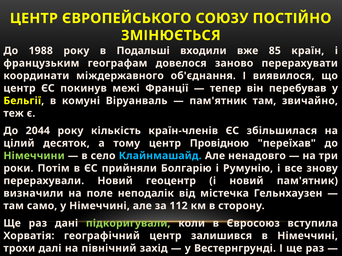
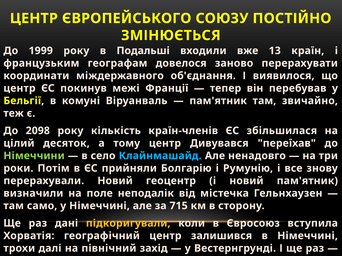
1988: 1988 -> 1999
85: 85 -> 13
2044: 2044 -> 2098
Провідною: Провідною -> Дивувався
112: 112 -> 715
підкоригували colour: light green -> yellow
